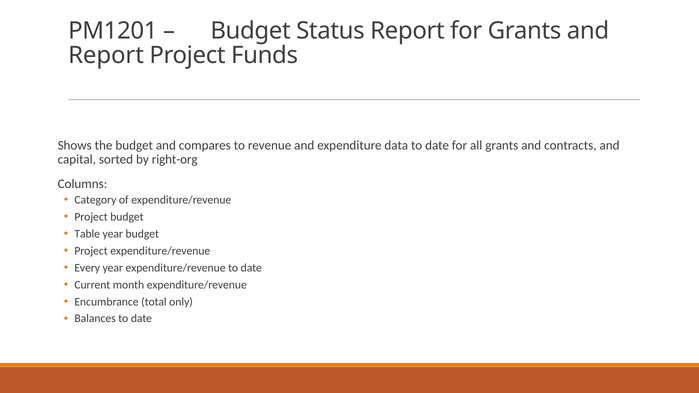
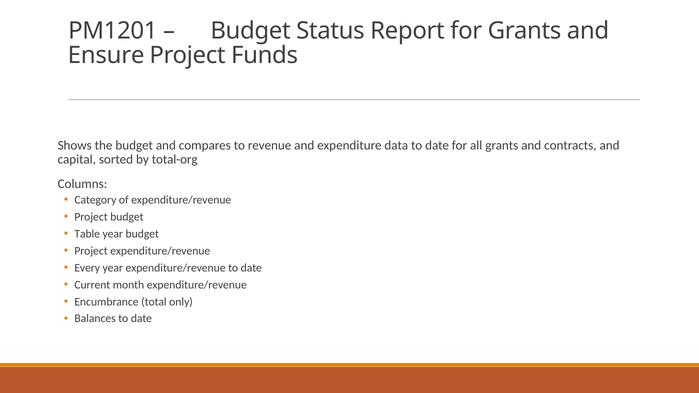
Report at (106, 55): Report -> Ensure
right-org: right-org -> total-org
